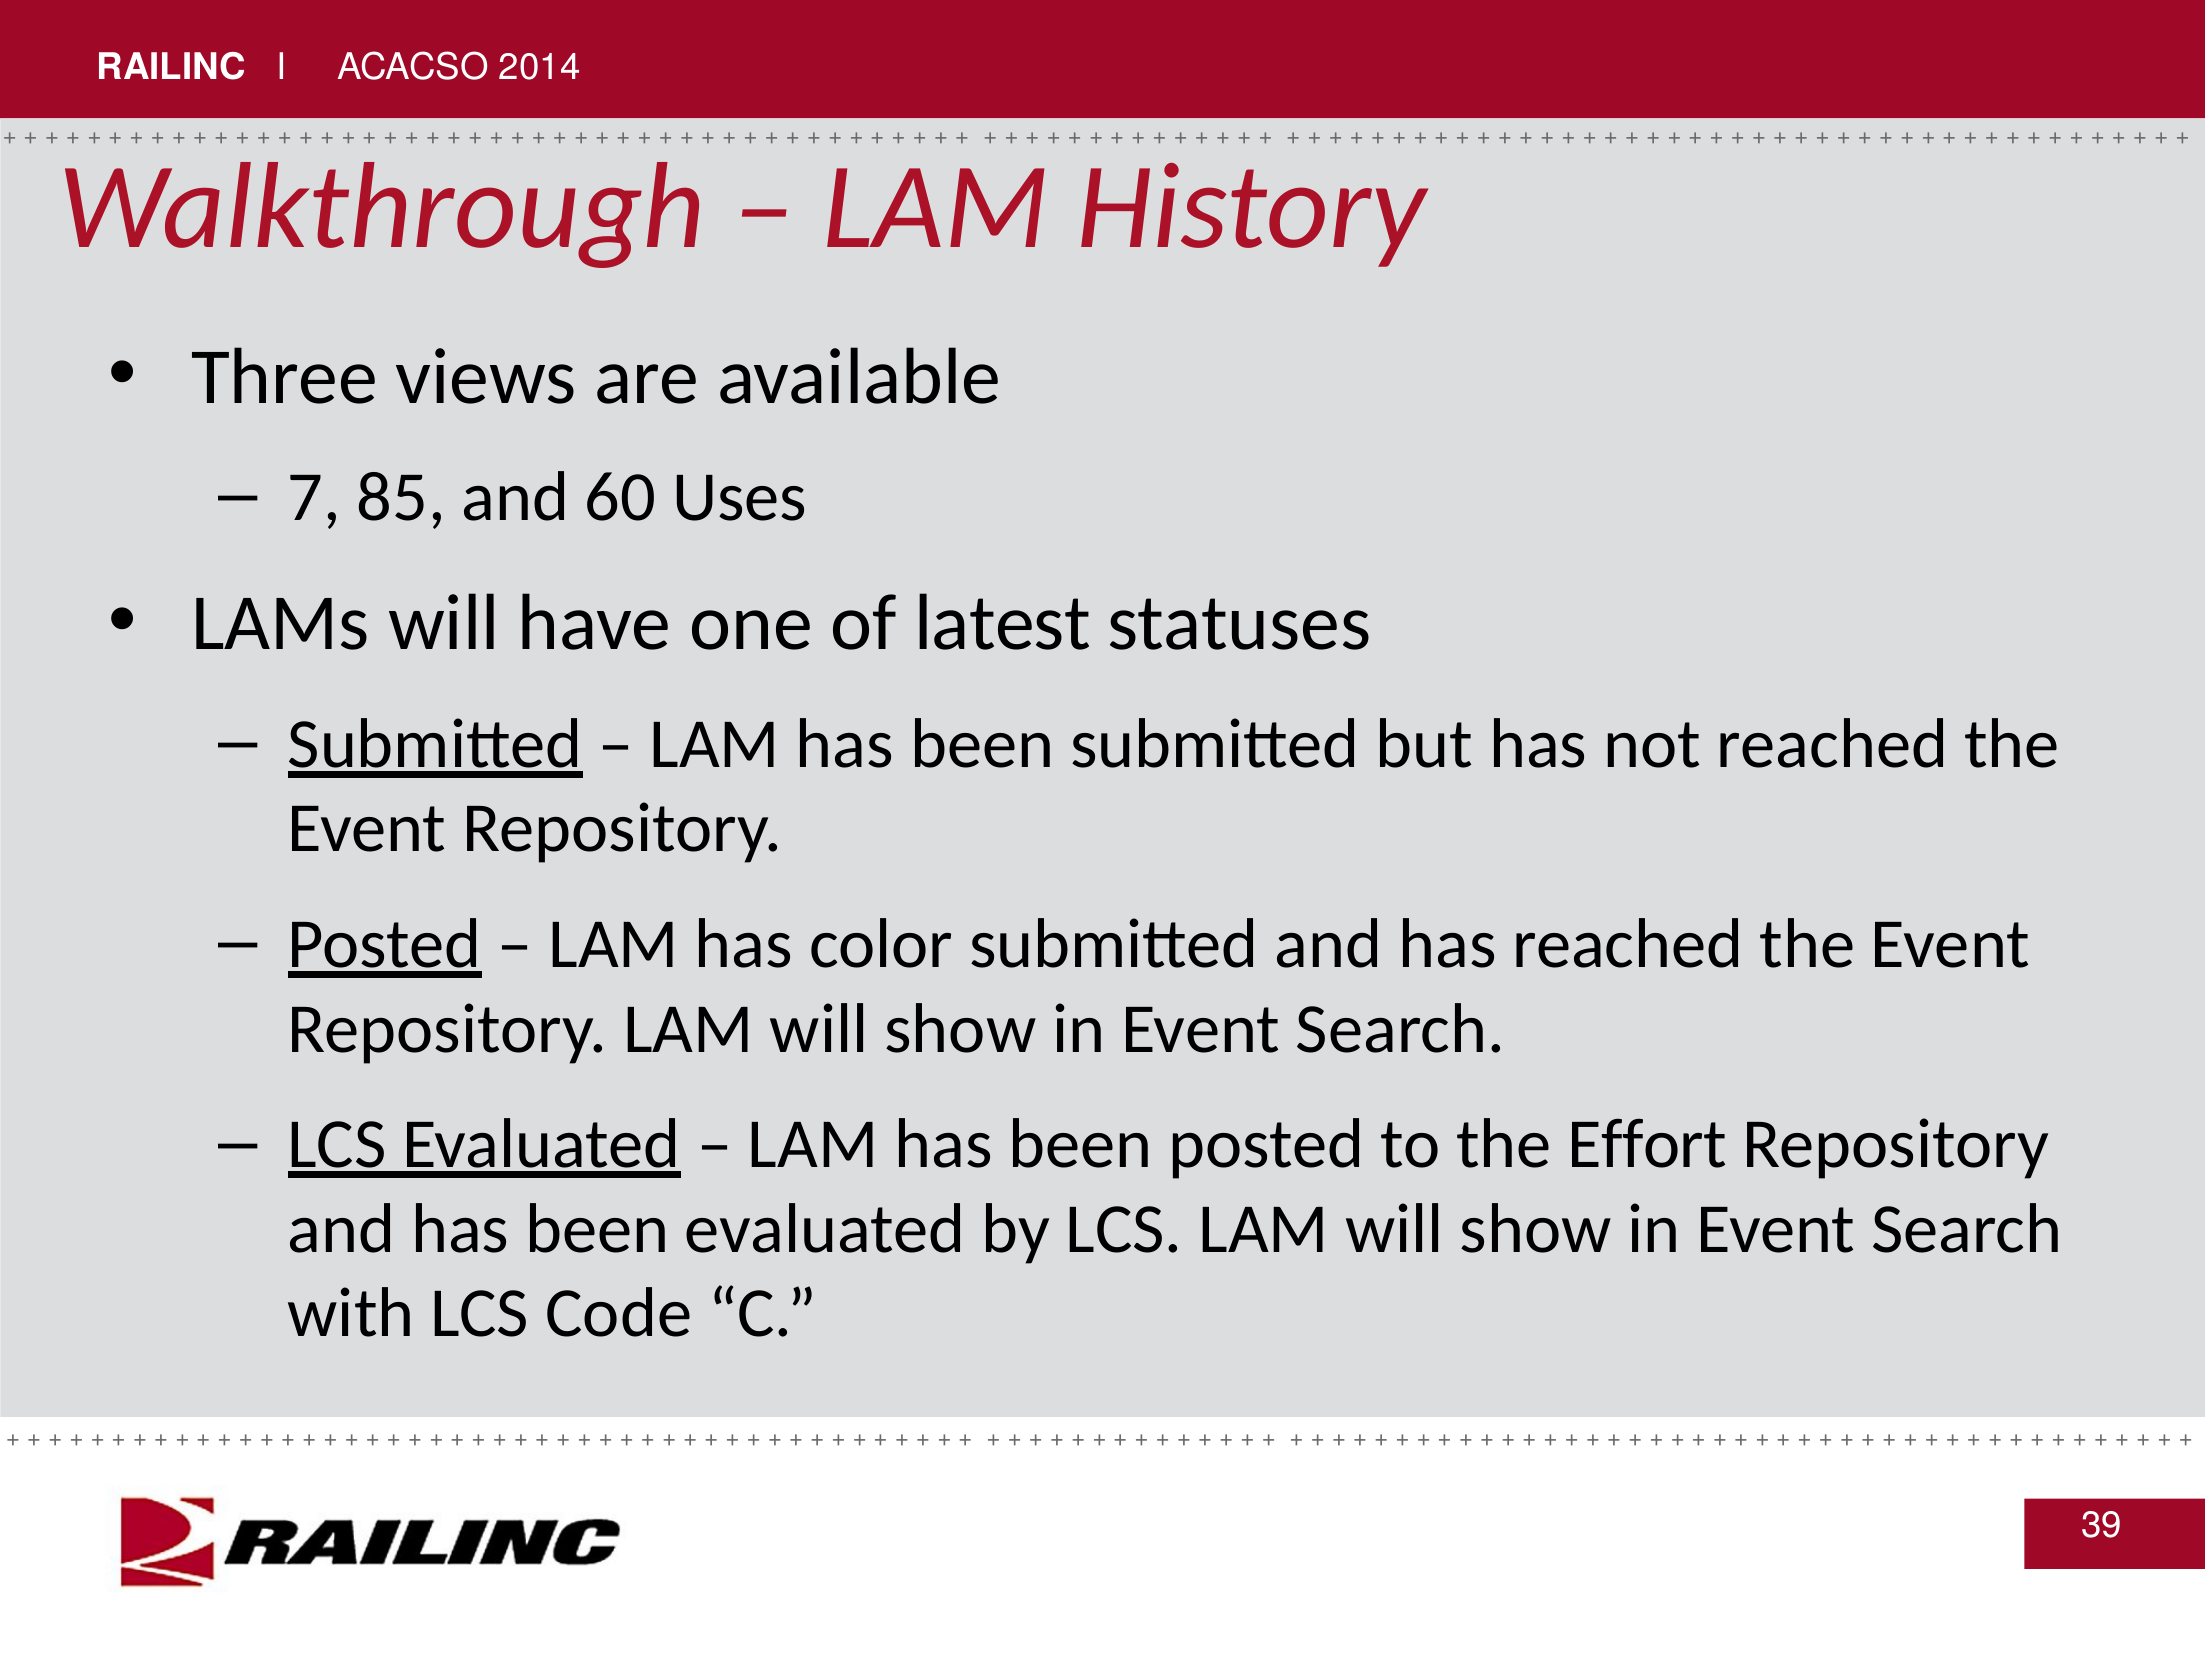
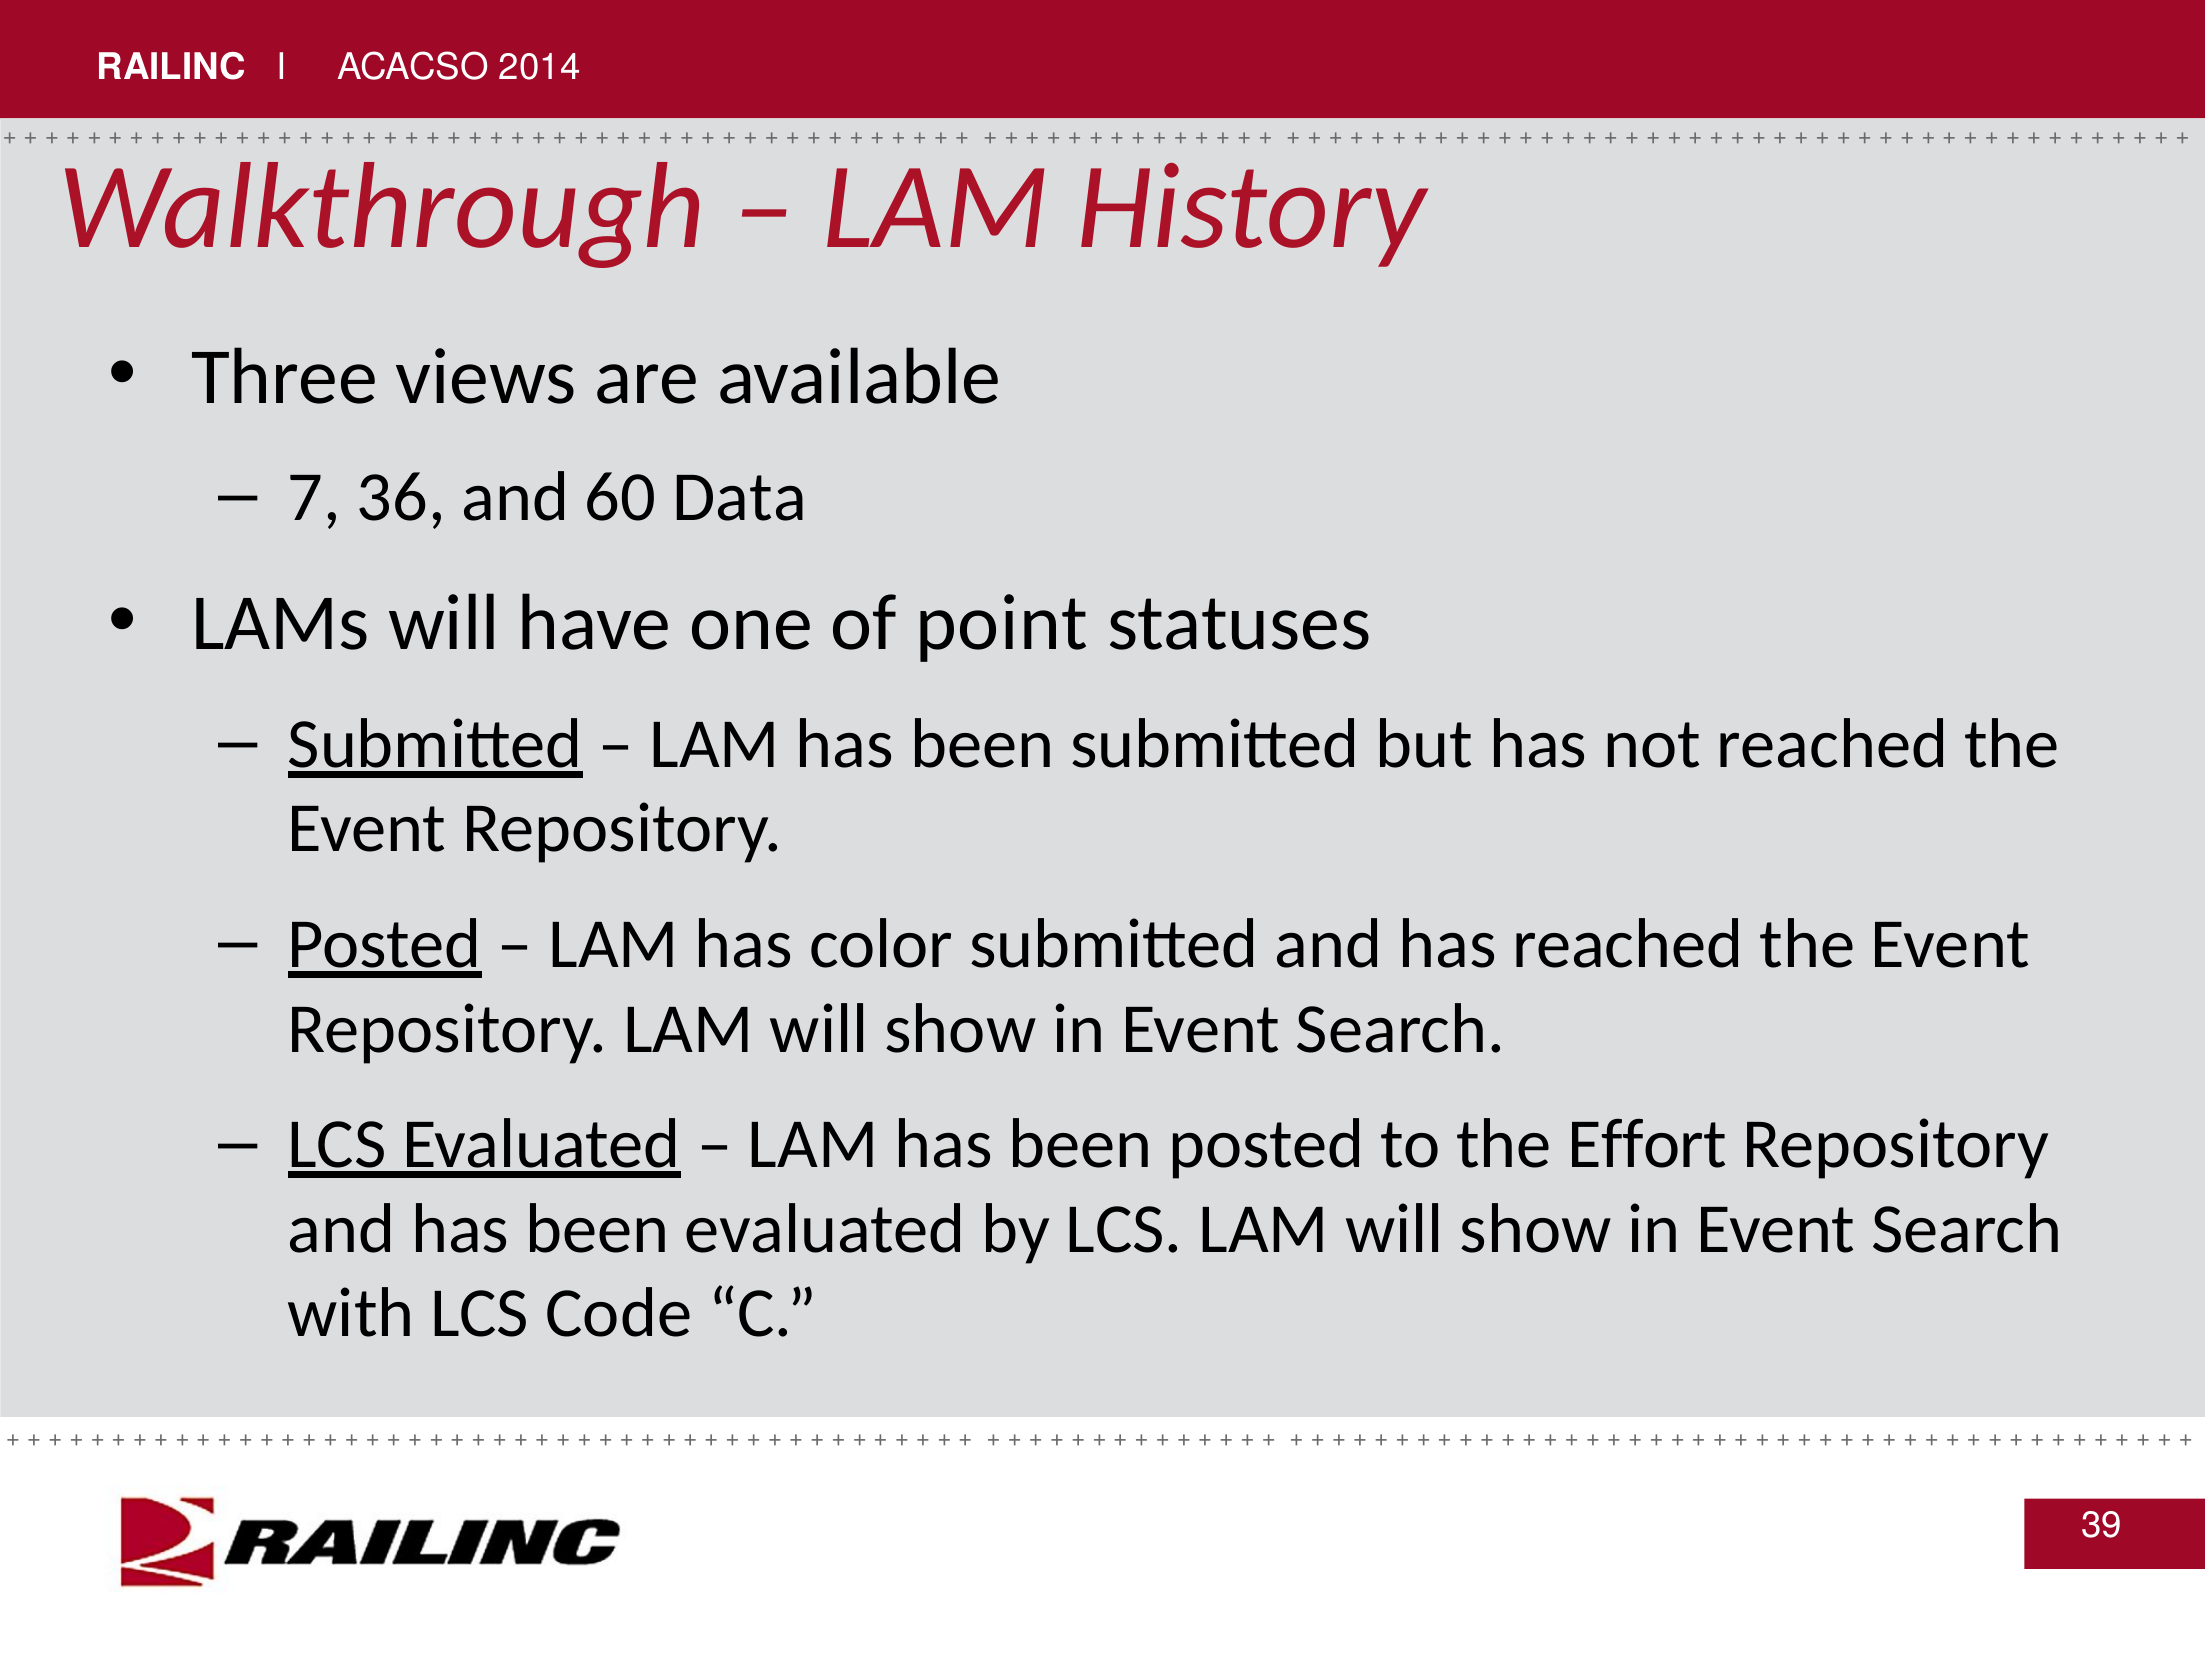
85: 85 -> 36
Uses: Uses -> Data
latest: latest -> point
